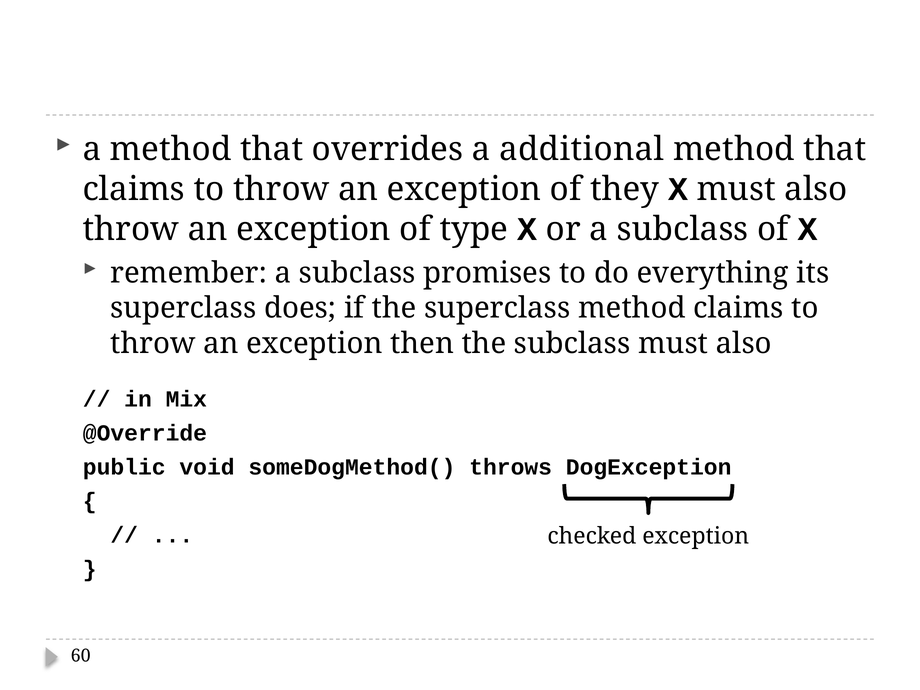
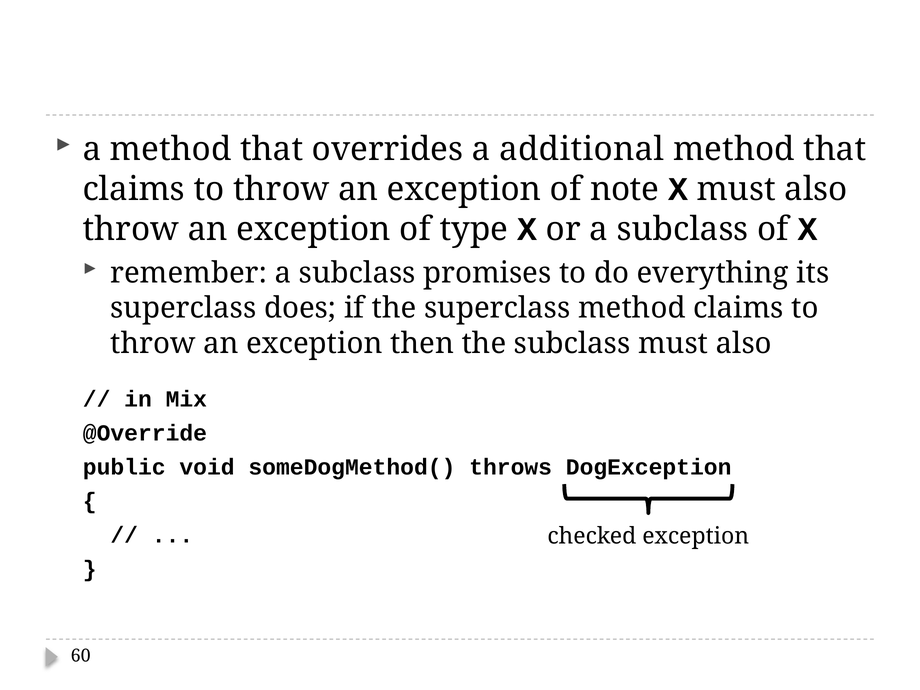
they: they -> note
